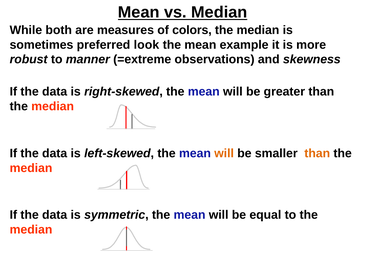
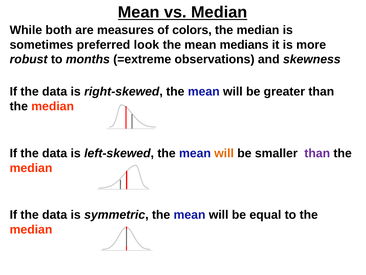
example: example -> medians
manner: manner -> months
than at (317, 153) colour: orange -> purple
